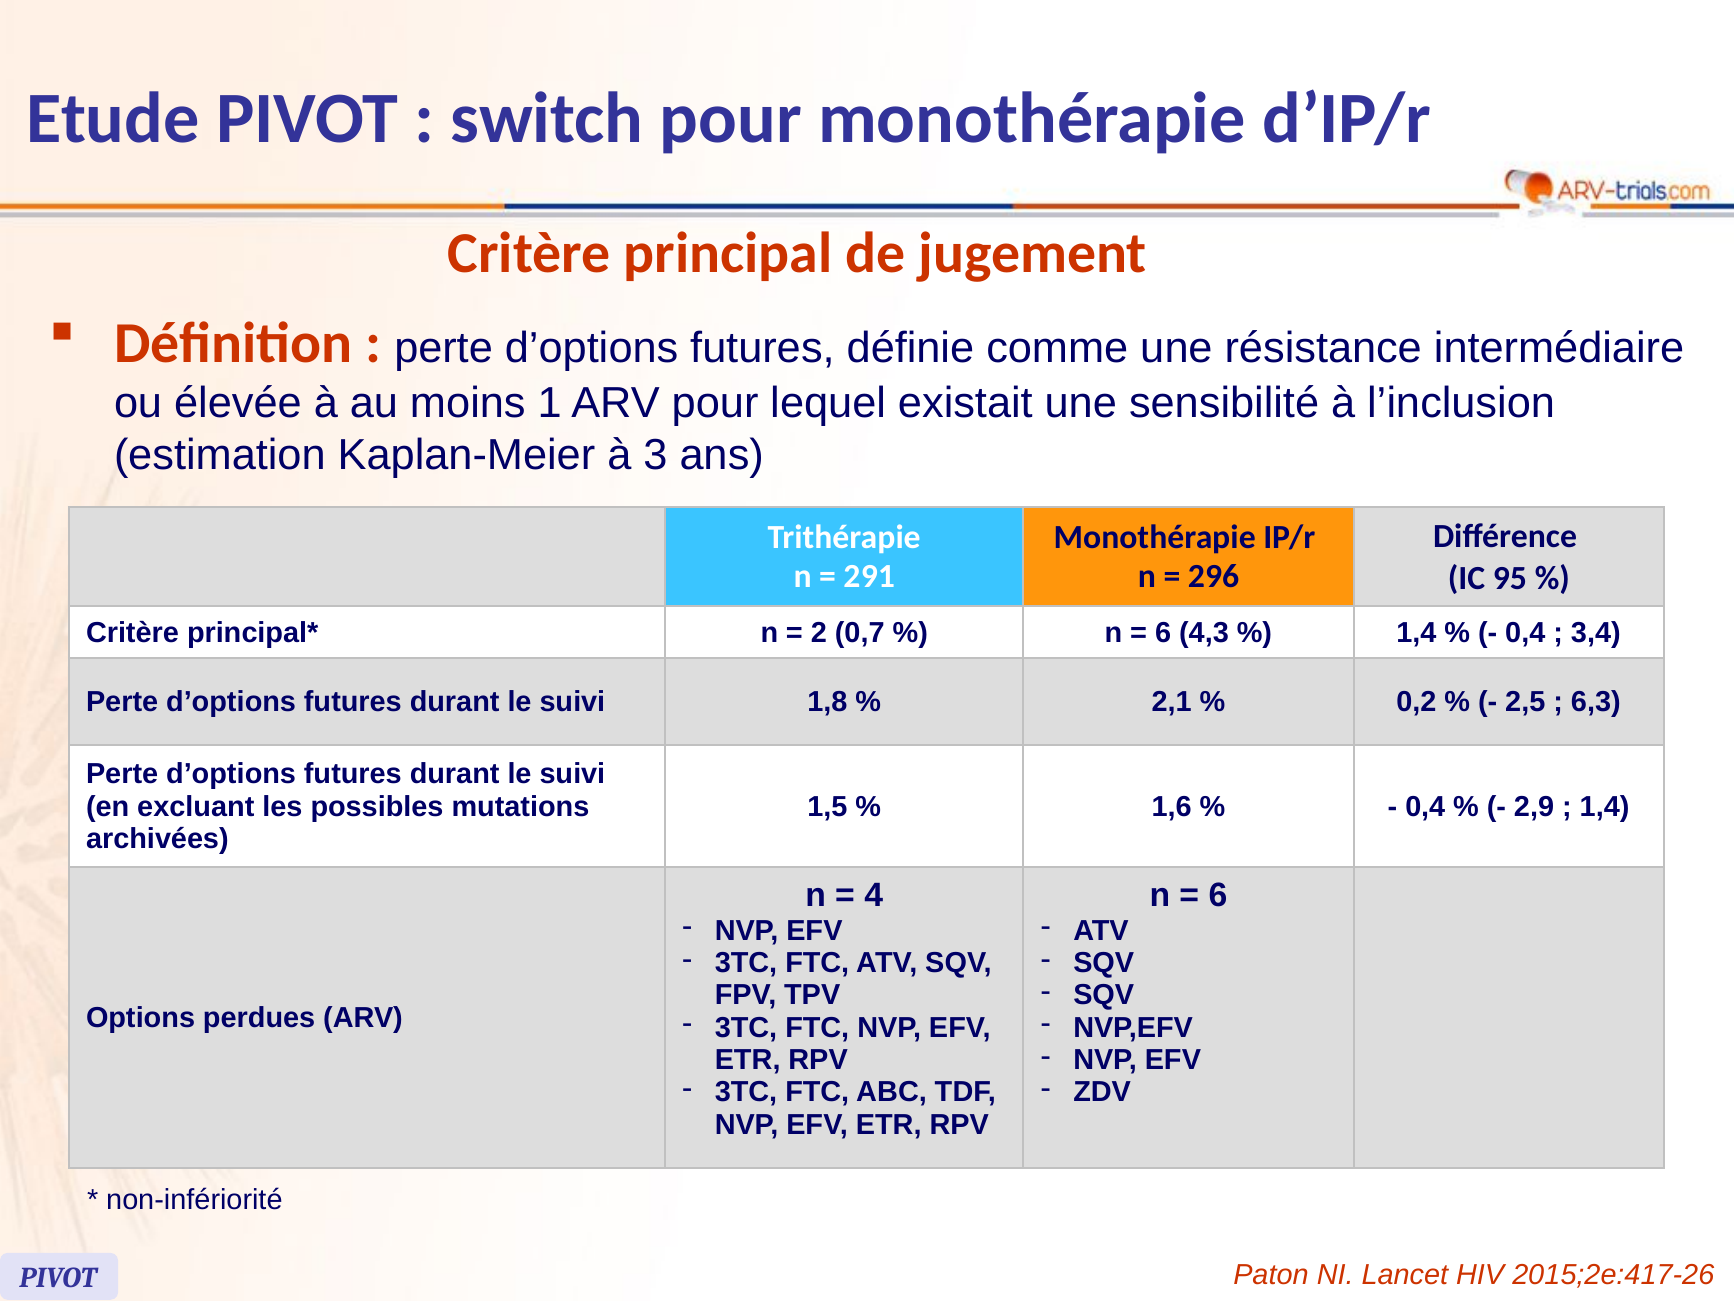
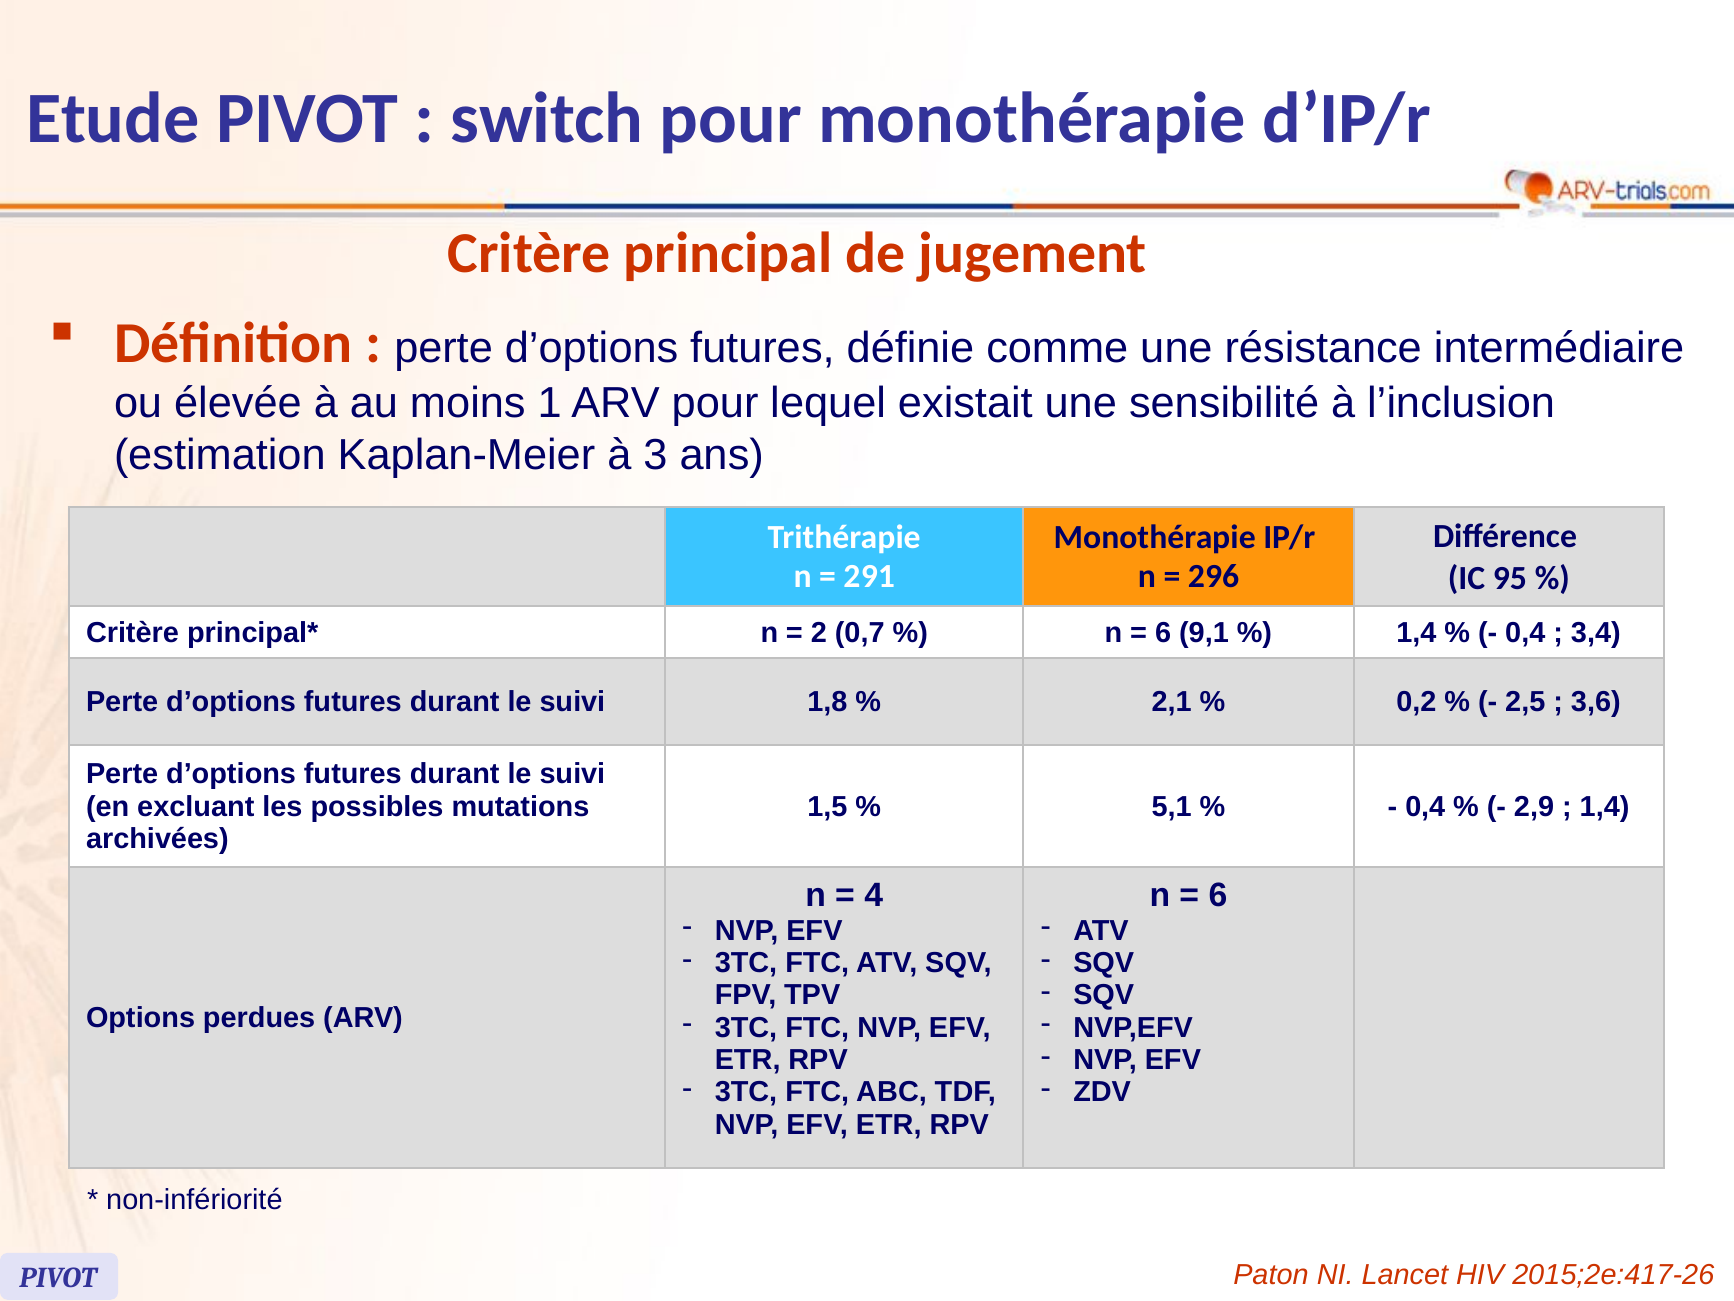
4,3: 4,3 -> 9,1
6,3: 6,3 -> 3,6
1,6: 1,6 -> 5,1
